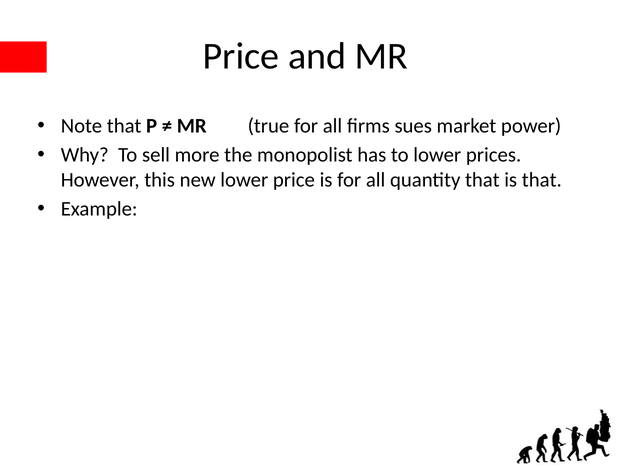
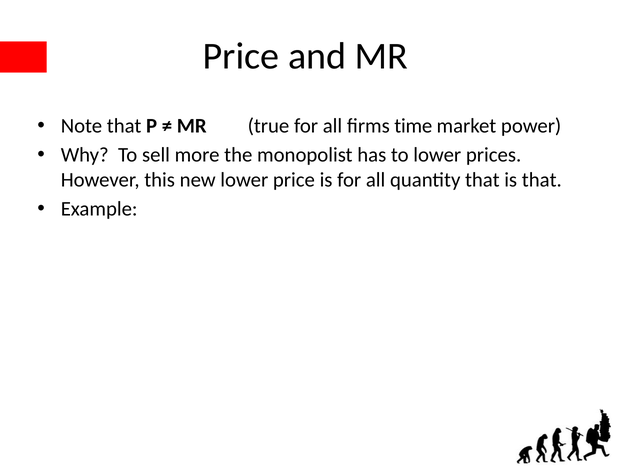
sues: sues -> time
